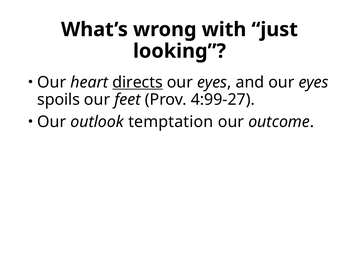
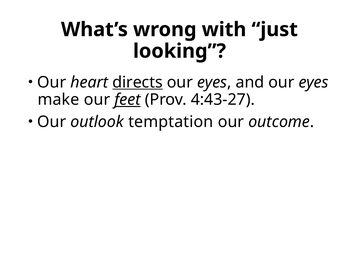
spoils: spoils -> make
feet underline: none -> present
4:99-27: 4:99-27 -> 4:43-27
